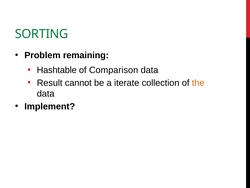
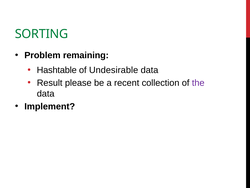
Comparison: Comparison -> Undesirable
cannot: cannot -> please
iterate: iterate -> recent
the colour: orange -> purple
